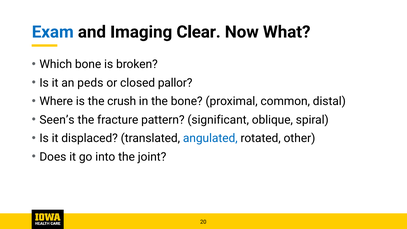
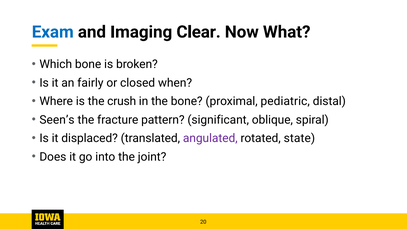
peds: peds -> fairly
pallor: pallor -> when
common: common -> pediatric
angulated colour: blue -> purple
other: other -> state
